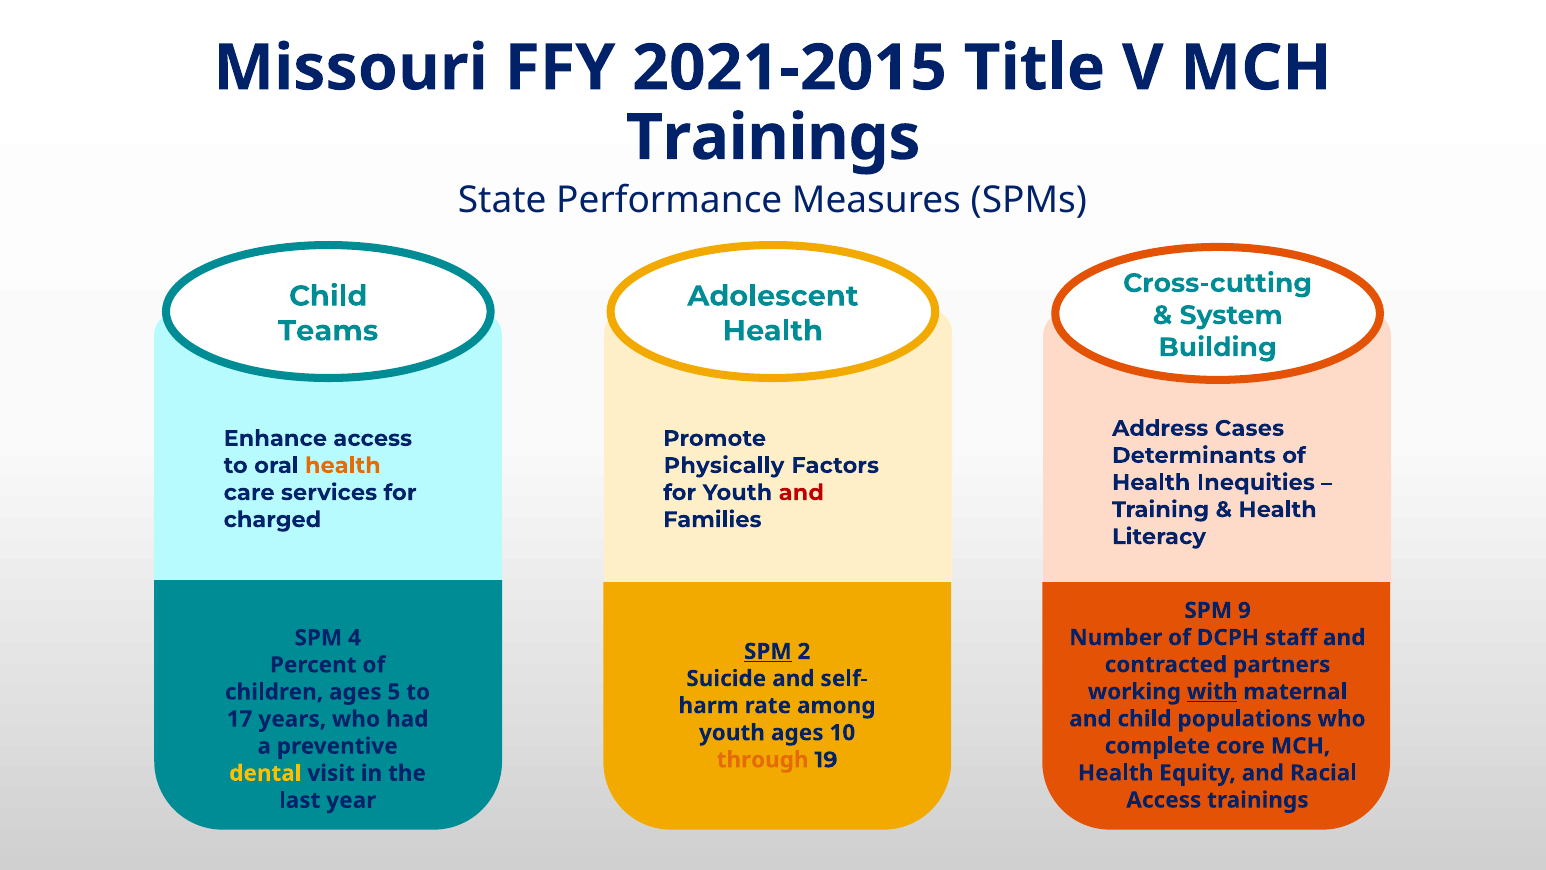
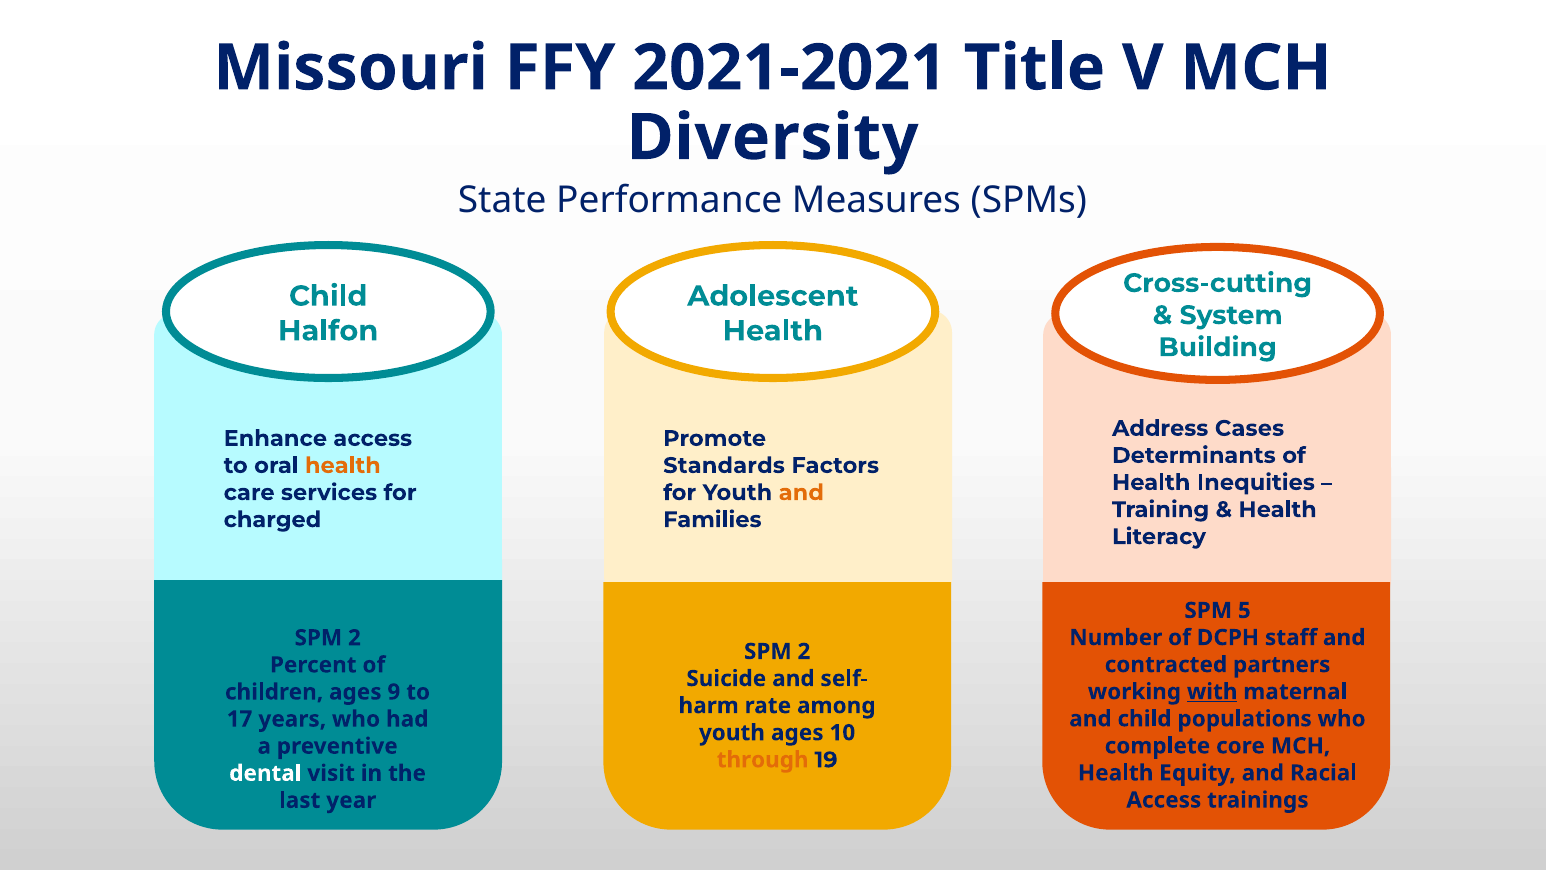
2021-2015: 2021-2015 -> 2021-2021
Trainings at (773, 138): Trainings -> Diversity
Teams: Teams -> Halfon
Physically: Physically -> Standards
and at (801, 492) colour: red -> orange
9: 9 -> 5
4 at (354, 638): 4 -> 2
SPM at (768, 651) underline: present -> none
5: 5 -> 9
dental colour: yellow -> white
